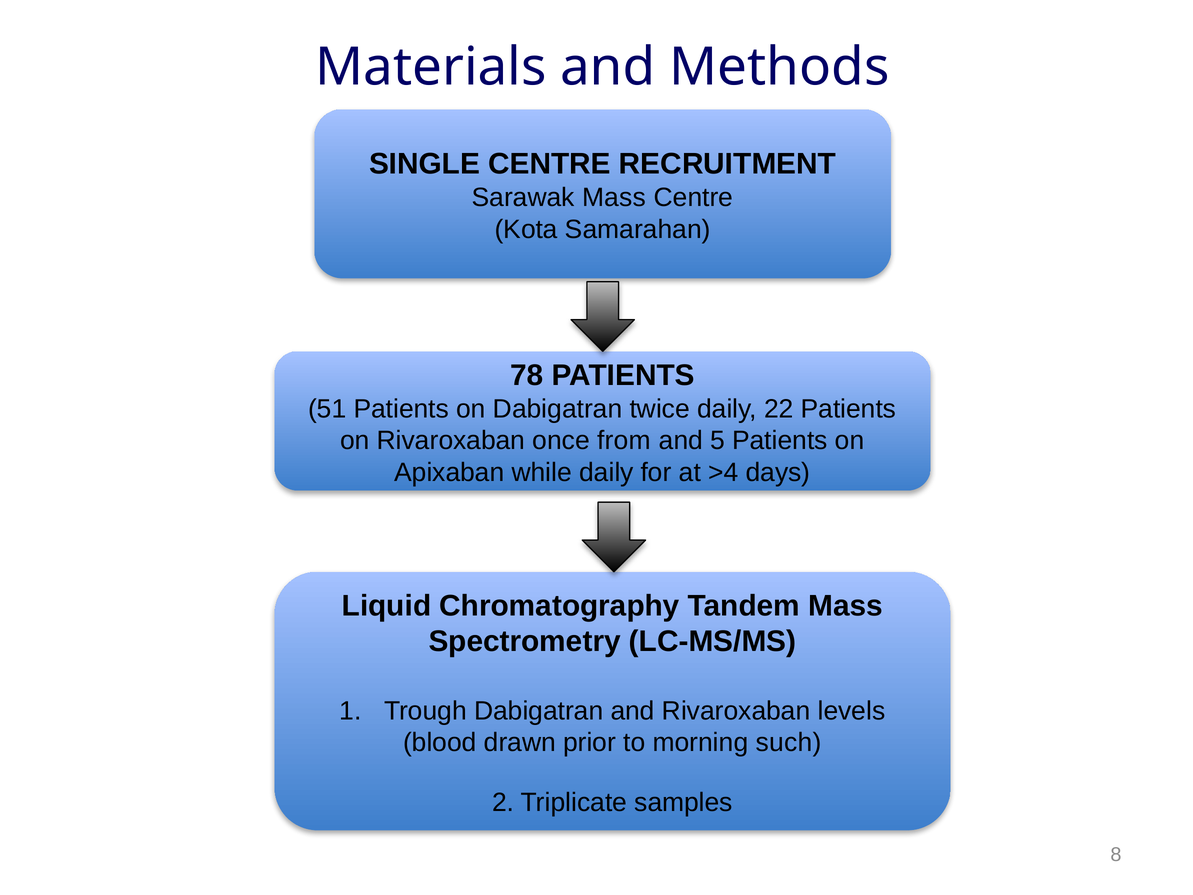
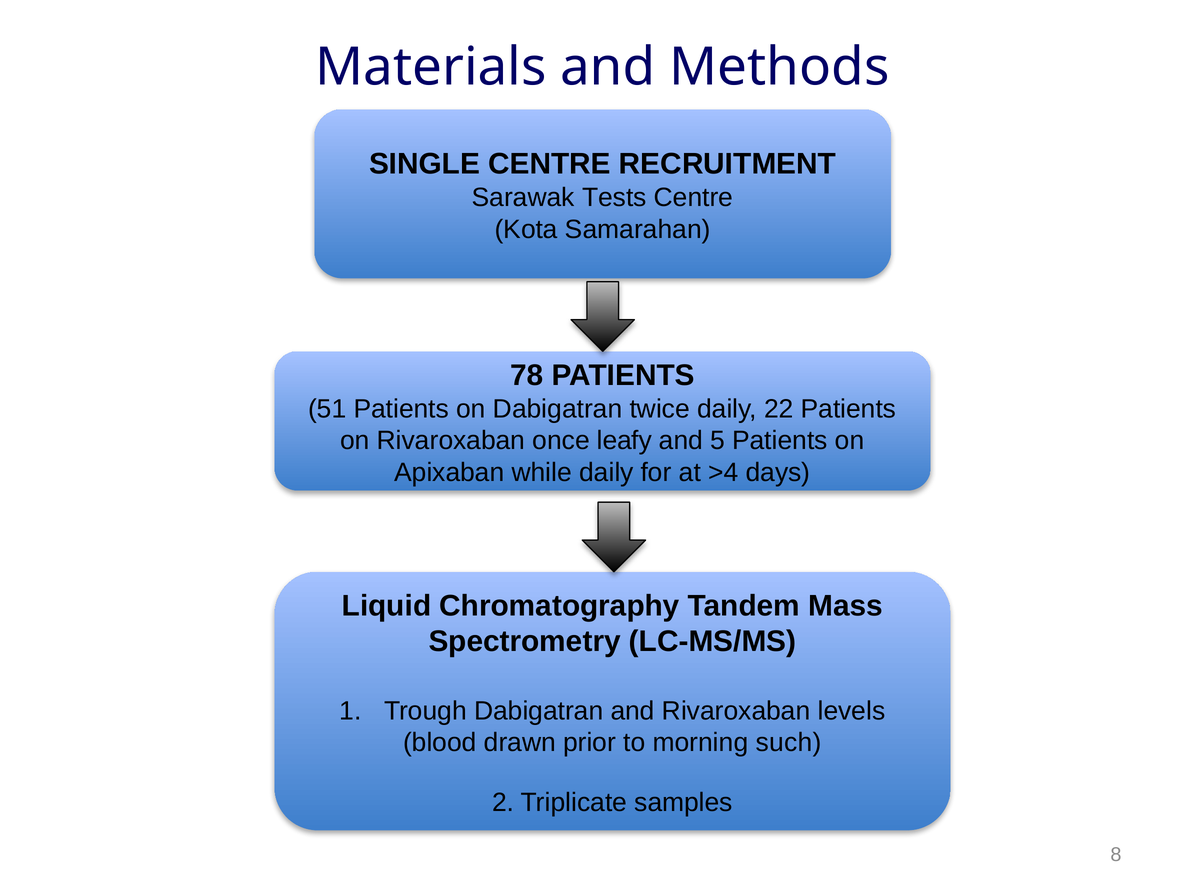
Sarawak Mass: Mass -> Tests
from: from -> leafy
